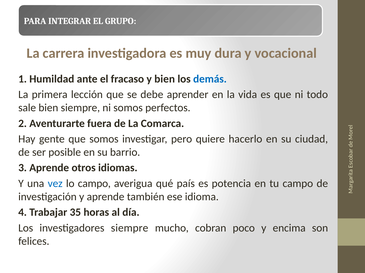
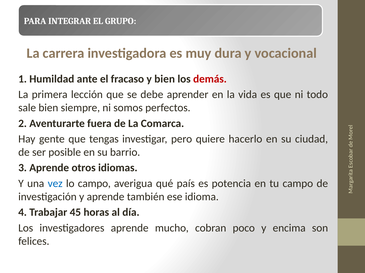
demás colour: blue -> red
que somos: somos -> tengas
35: 35 -> 45
investigadores siempre: siempre -> aprende
